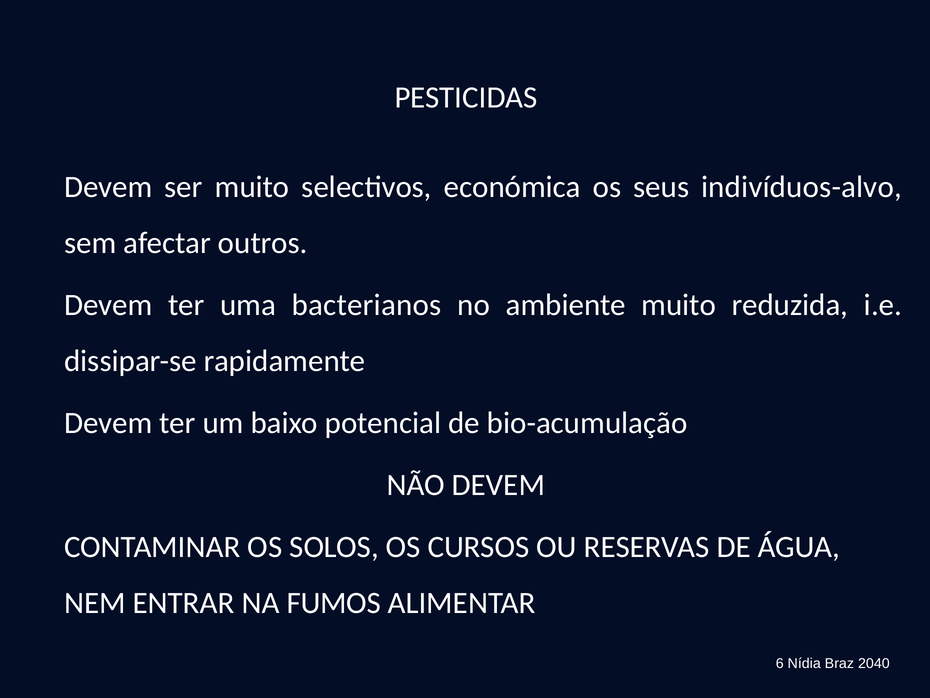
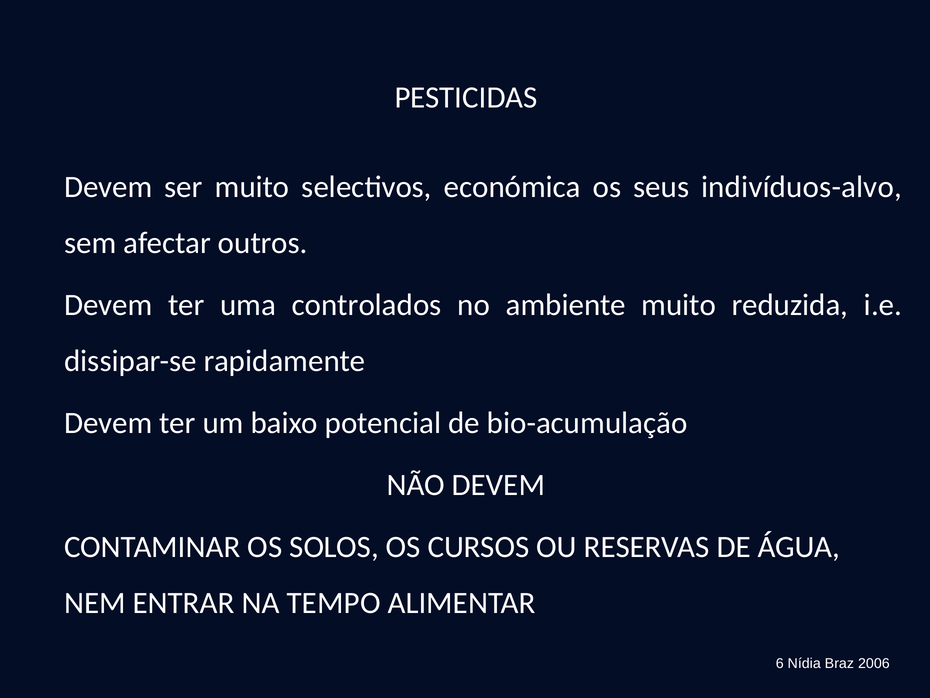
bacterianos: bacterianos -> controlados
FUMOS: FUMOS -> TEMPO
2040: 2040 -> 2006
